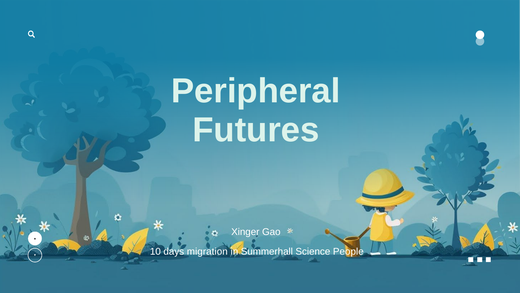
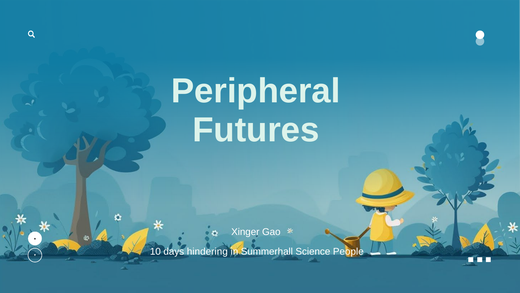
migration: migration -> hindering
